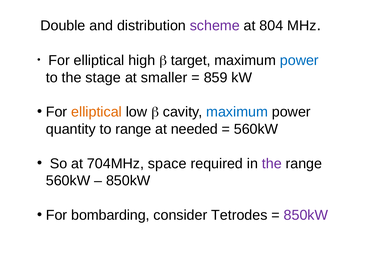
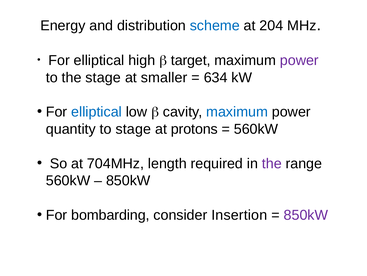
Double: Double -> Energy
scheme colour: purple -> blue
804: 804 -> 204
power at (299, 60) colour: blue -> purple
859: 859 -> 634
elliptical at (97, 112) colour: orange -> blue
to range: range -> stage
needed: needed -> protons
space: space -> length
Tetrodes: Tetrodes -> Insertion
